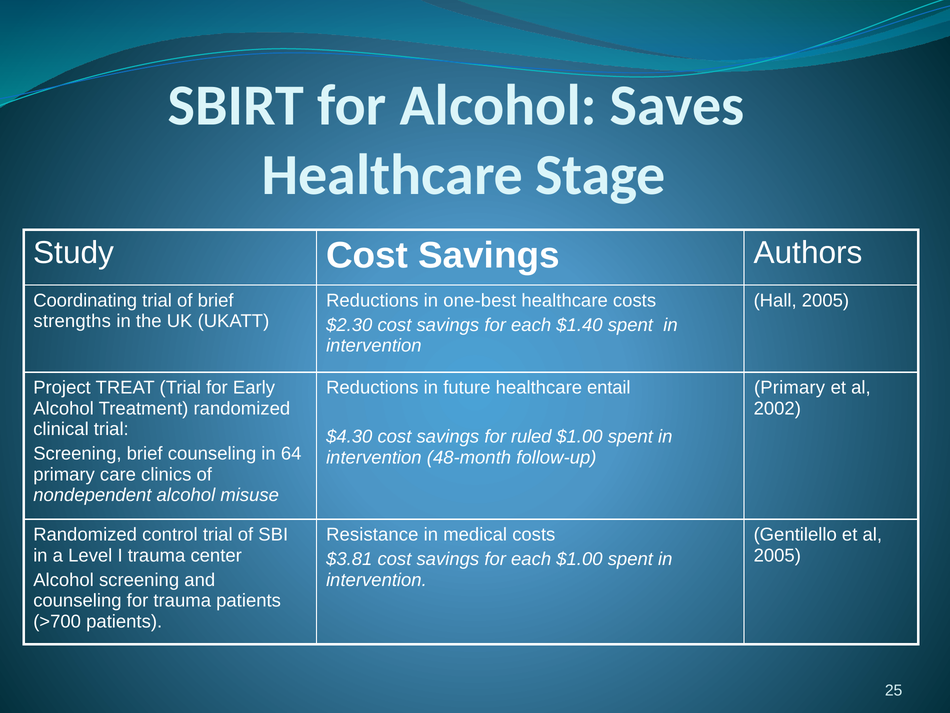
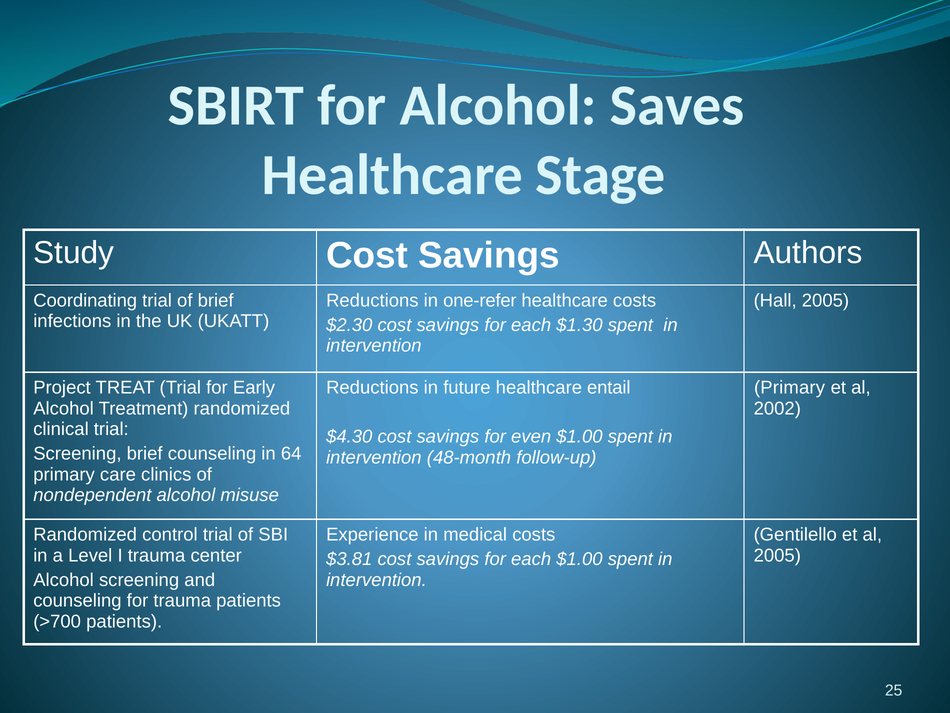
one-best: one-best -> one-refer
strengths: strengths -> infections
$1.40: $1.40 -> $1.30
ruled: ruled -> even
Resistance: Resistance -> Experience
